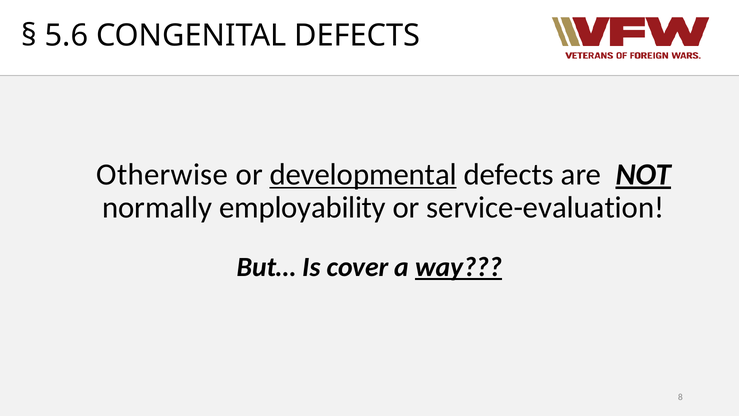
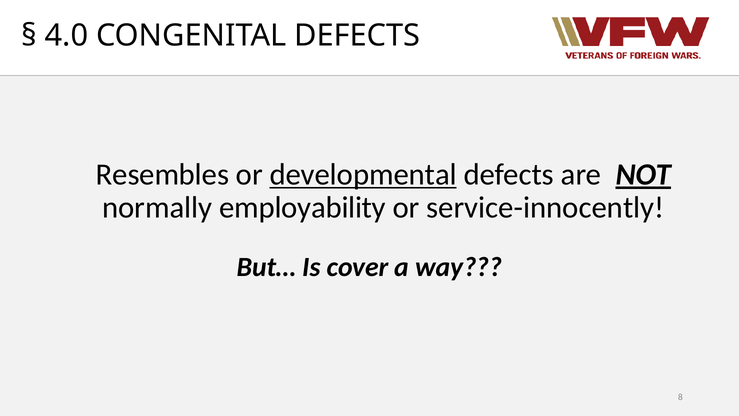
5.6: 5.6 -> 4.0
Otherwise: Otherwise -> Resembles
service-evaluation: service-evaluation -> service-innocently
way underline: present -> none
